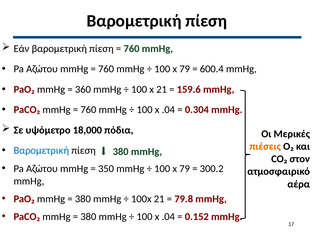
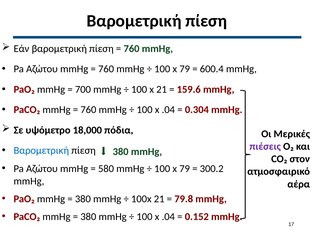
360: 360 -> 700
πιέσεις colour: orange -> purple
350: 350 -> 580
